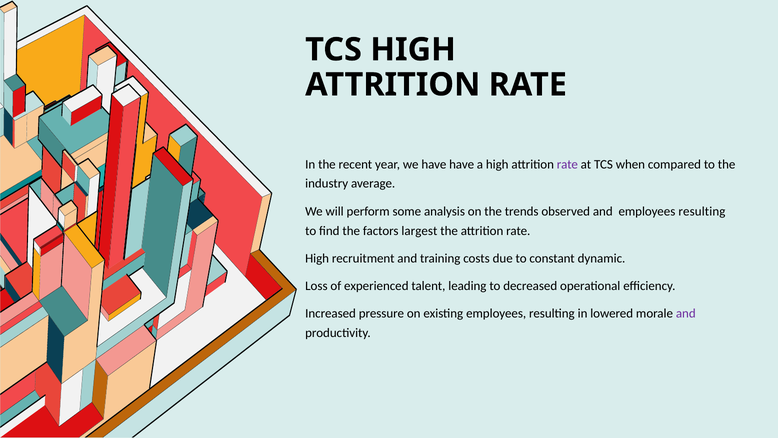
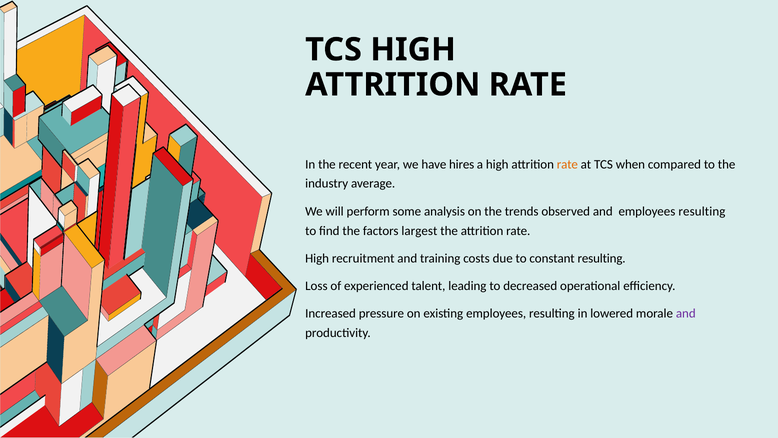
have have: have -> hires
rate at (567, 164) colour: purple -> orange
constant dynamic: dynamic -> resulting
